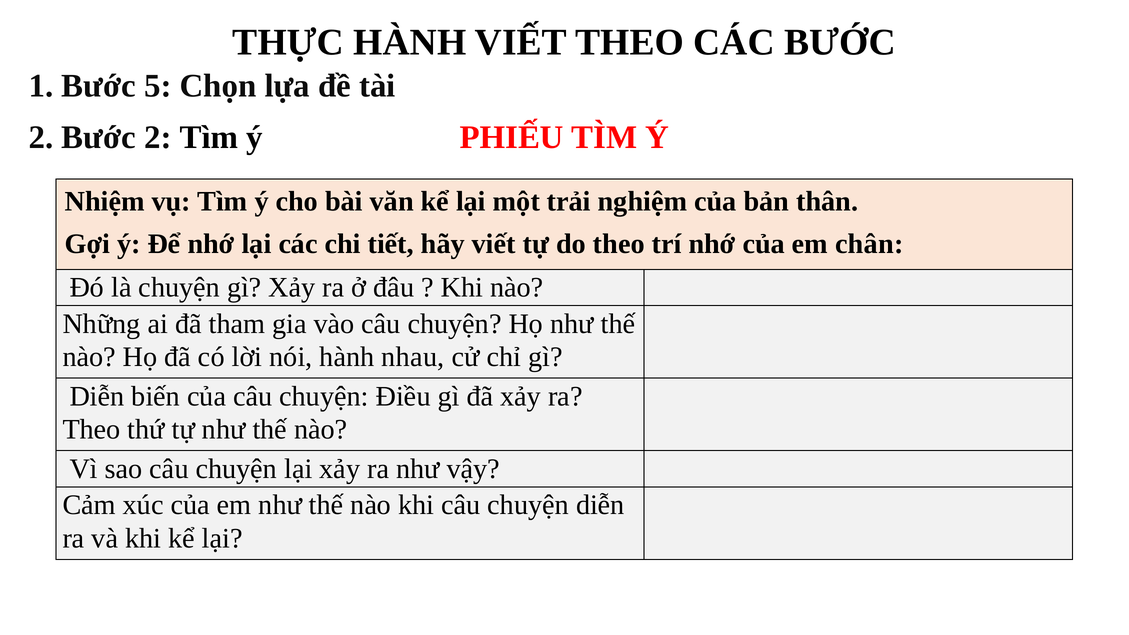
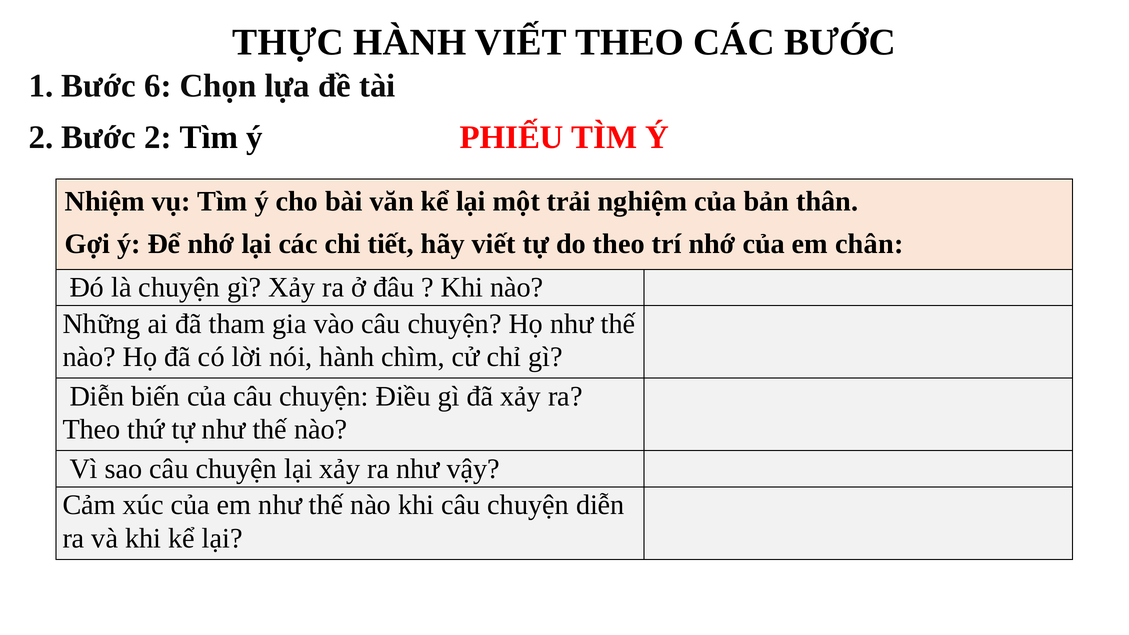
5: 5 -> 6
nhau: nhau -> chìm
